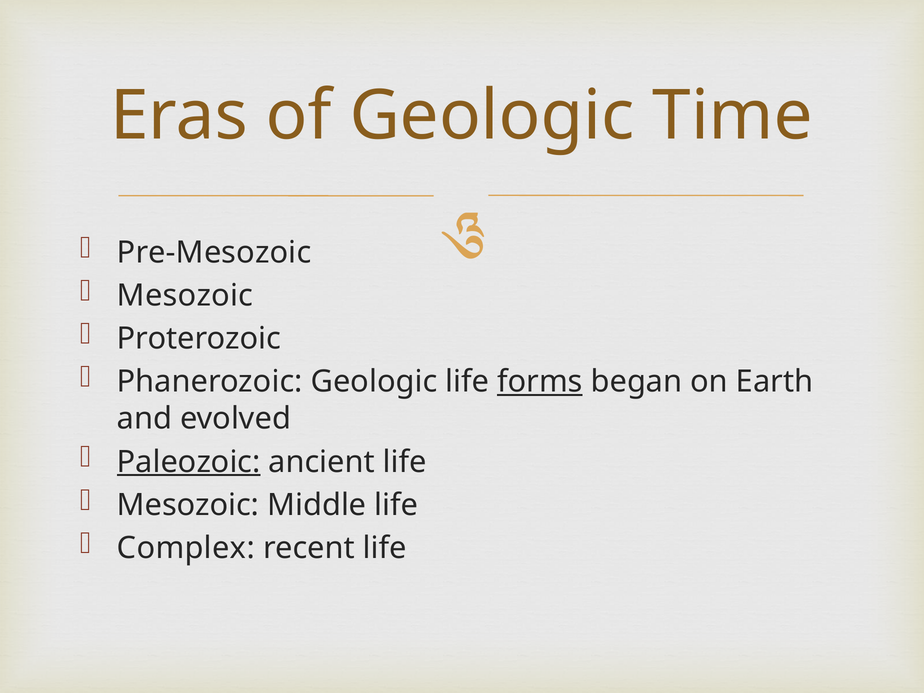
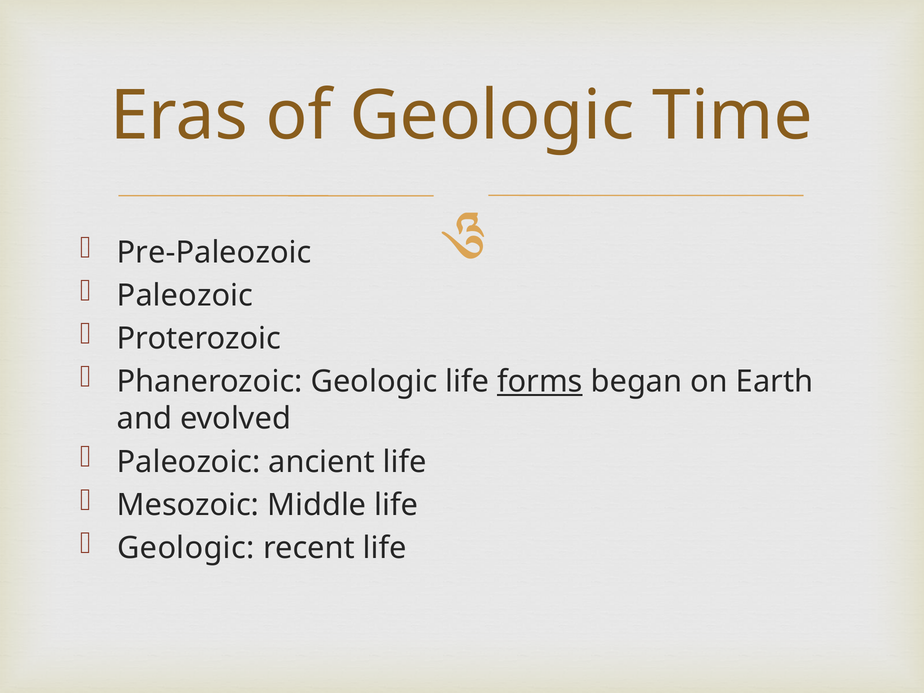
Pre-Mesozoic: Pre-Mesozoic -> Pre-Paleozoic
Mesozoic at (185, 296): Mesozoic -> Paleozoic
Paleozoic at (189, 462) underline: present -> none
Complex at (186, 548): Complex -> Geologic
